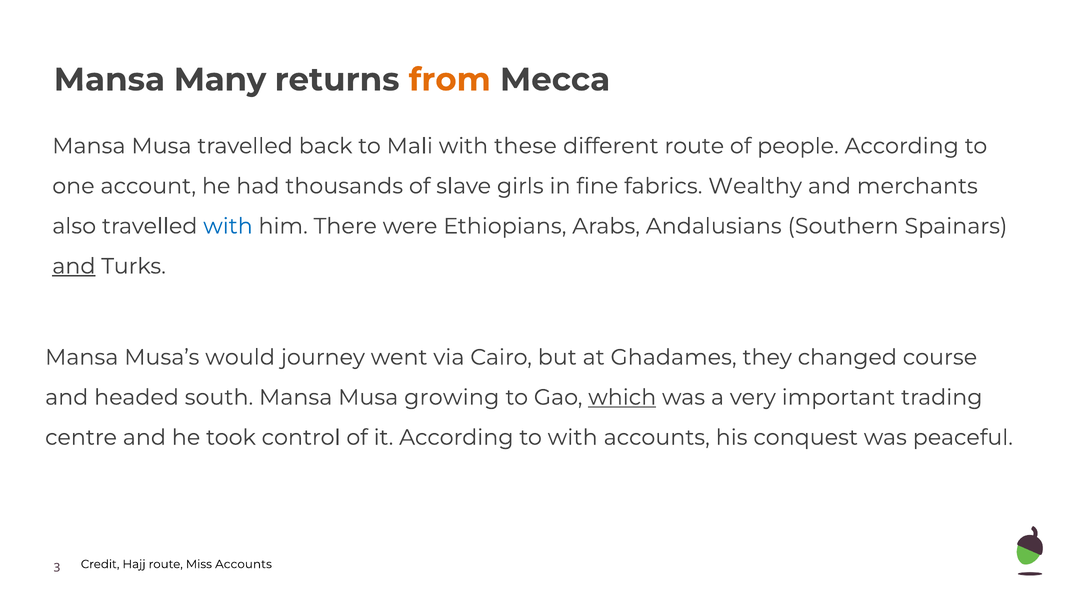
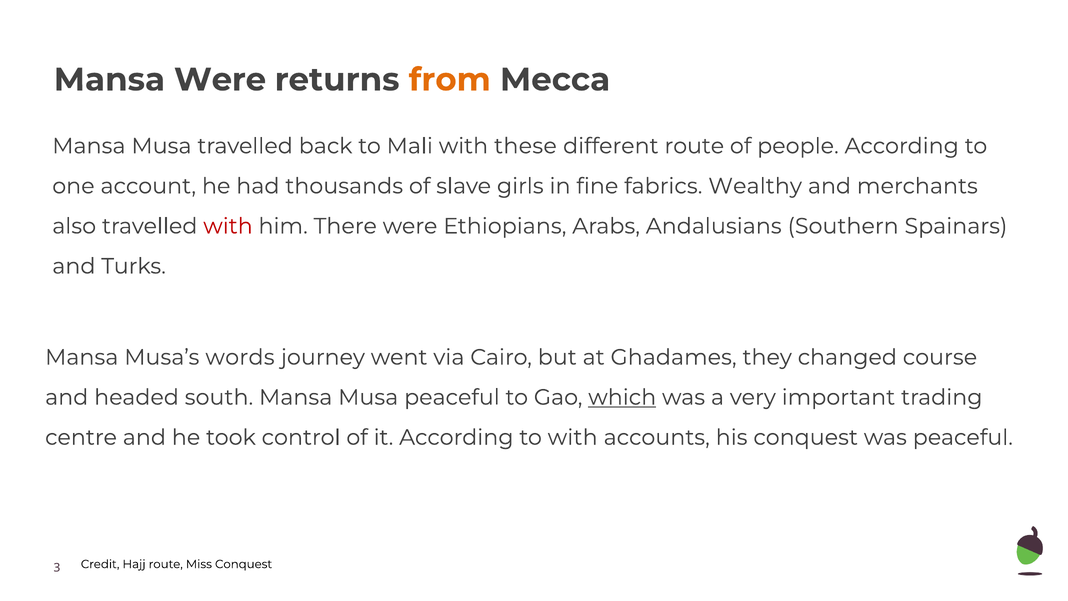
Mansa Many: Many -> Were
with at (228, 226) colour: blue -> red
and at (74, 266) underline: present -> none
would: would -> words
Musa growing: growing -> peaceful
Miss Accounts: Accounts -> Conquest
